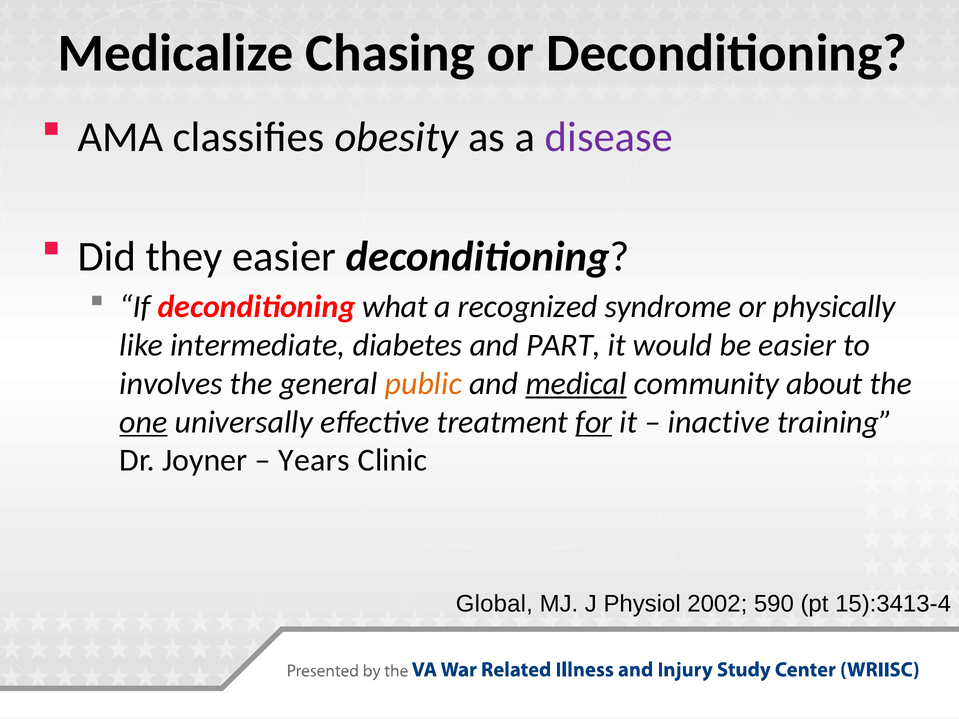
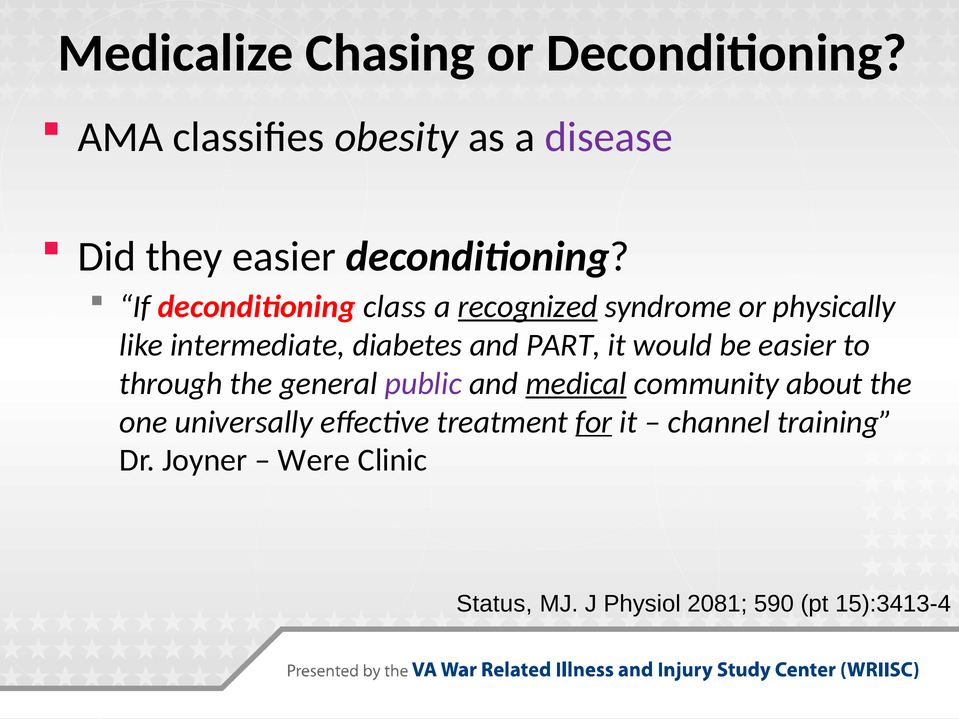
what: what -> class
recognized underline: none -> present
involves: involves -> through
public colour: orange -> purple
one underline: present -> none
inactive: inactive -> channel
Years: Years -> Were
Global: Global -> Status
2002: 2002 -> 2081
